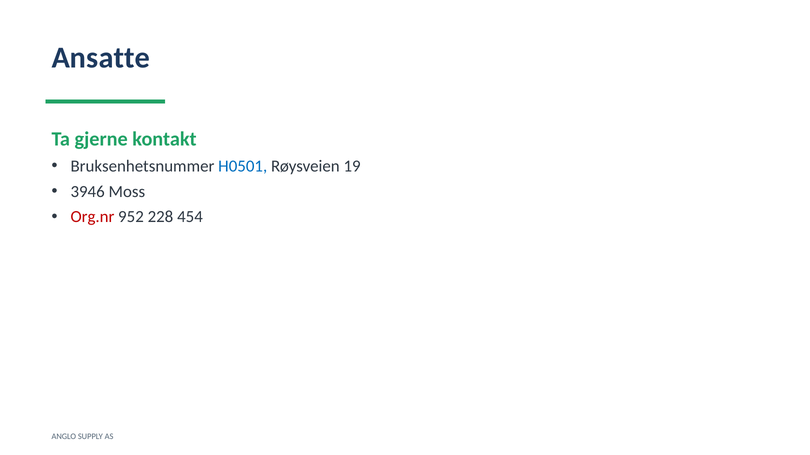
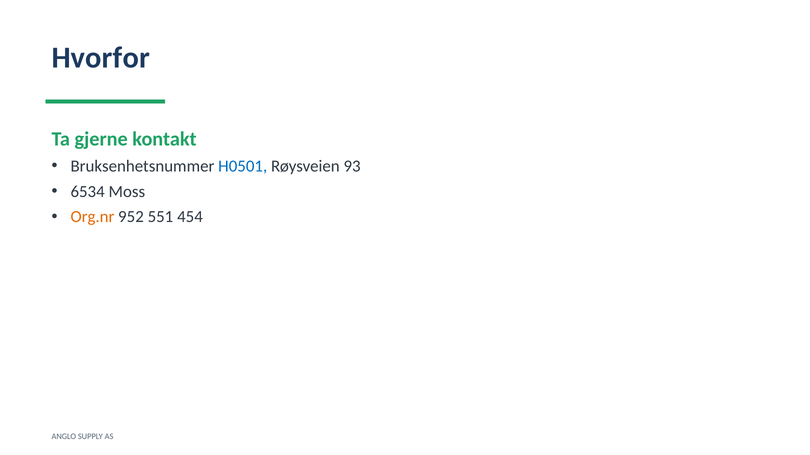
Ansatte: Ansatte -> Hvorfor
19: 19 -> 93
3946: 3946 -> 6534
Org.nr colour: red -> orange
228: 228 -> 551
